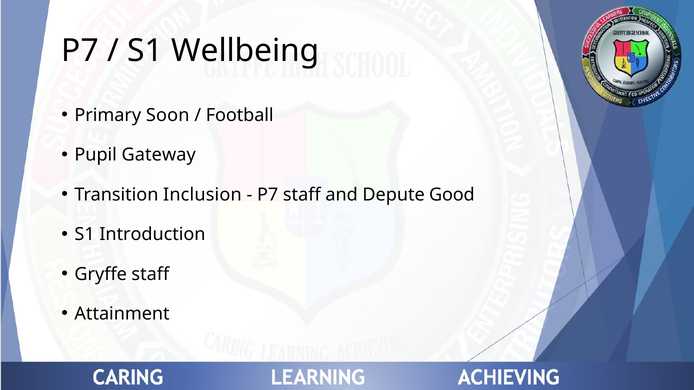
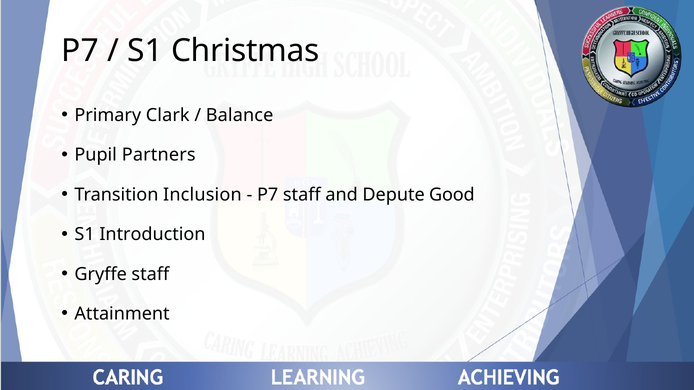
Wellbeing: Wellbeing -> Christmas
Soon: Soon -> Clark
Football: Football -> Balance
Gateway: Gateway -> Partners
